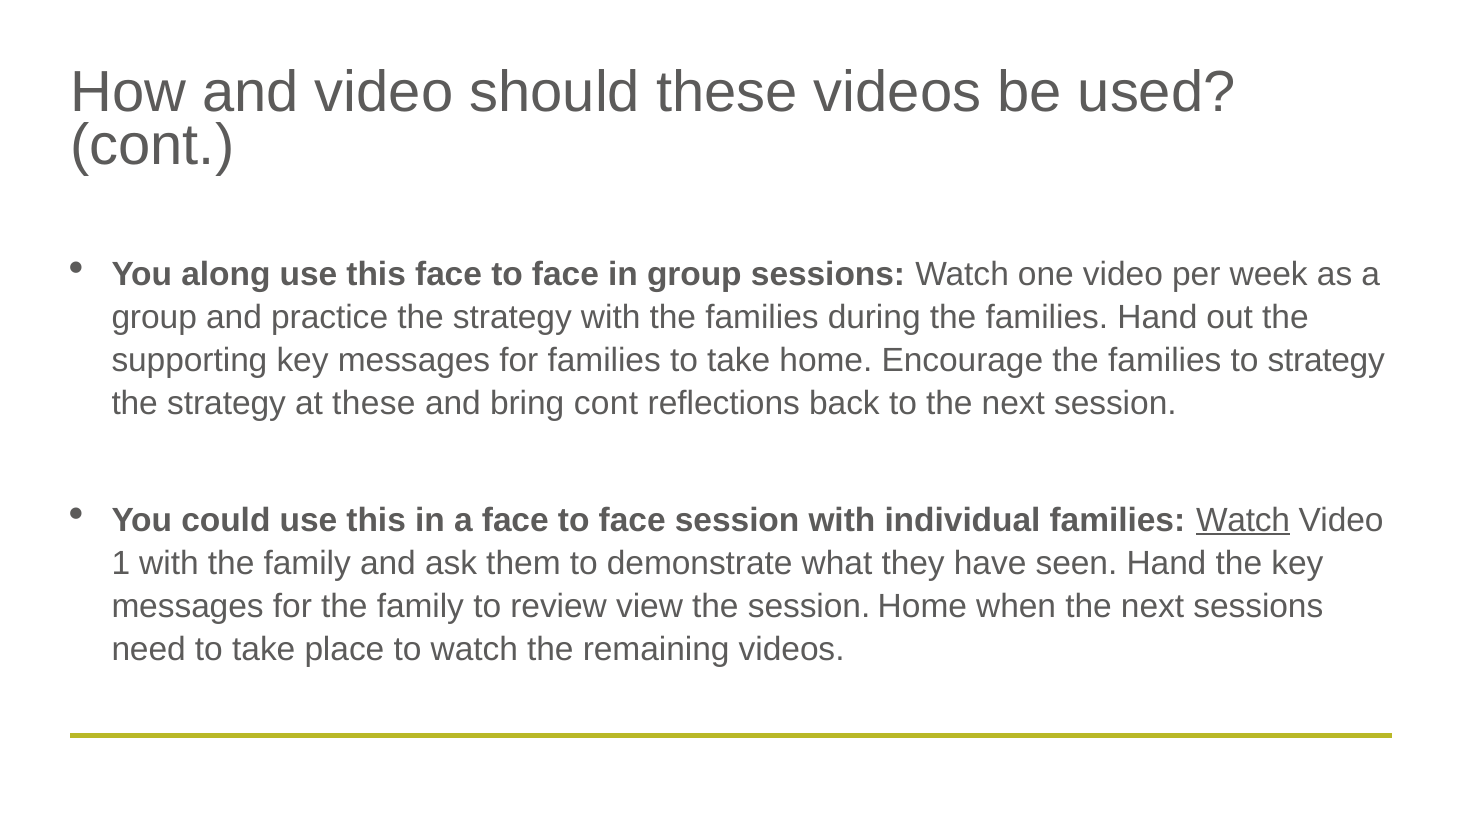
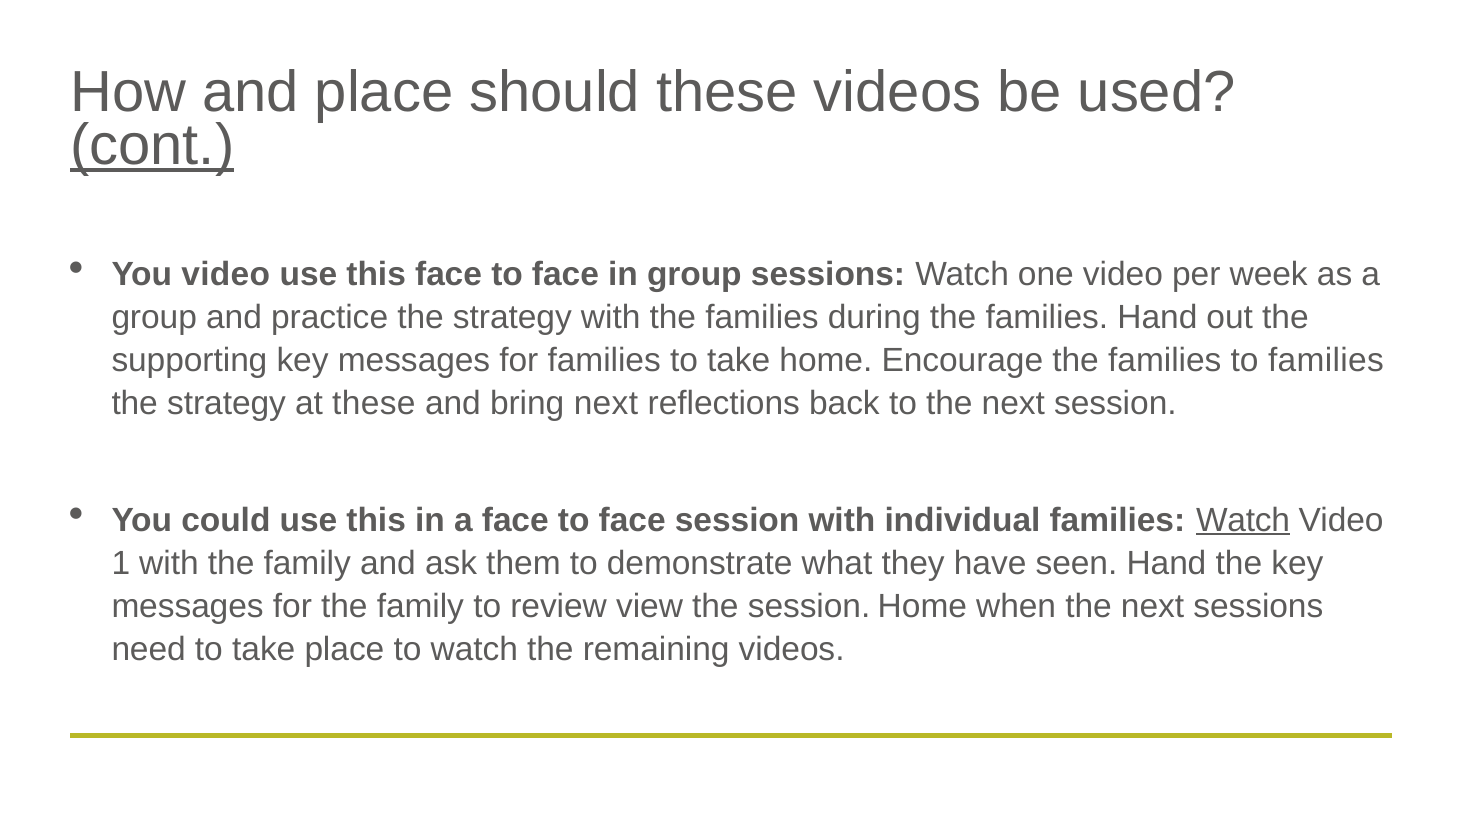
and video: video -> place
cont at (152, 145) underline: none -> present
You along: along -> video
to strategy: strategy -> families
bring cont: cont -> next
